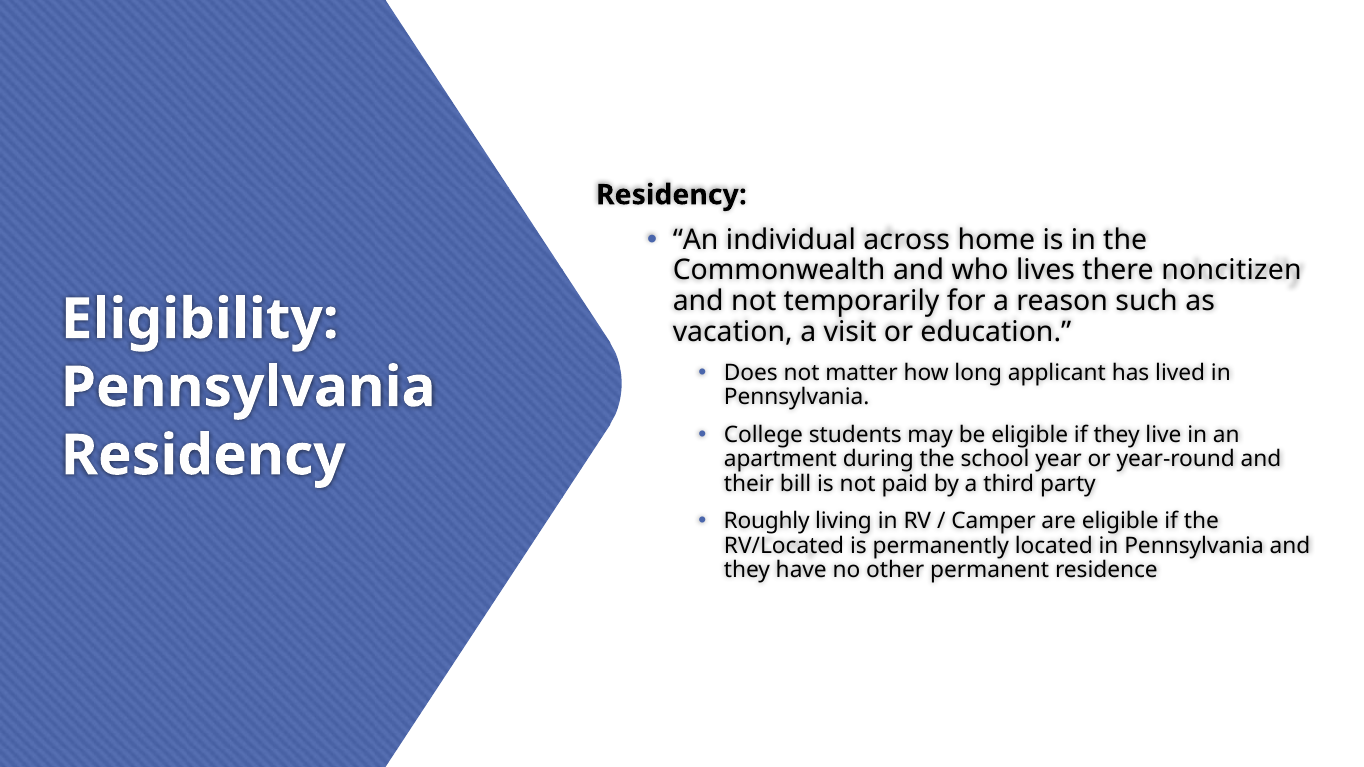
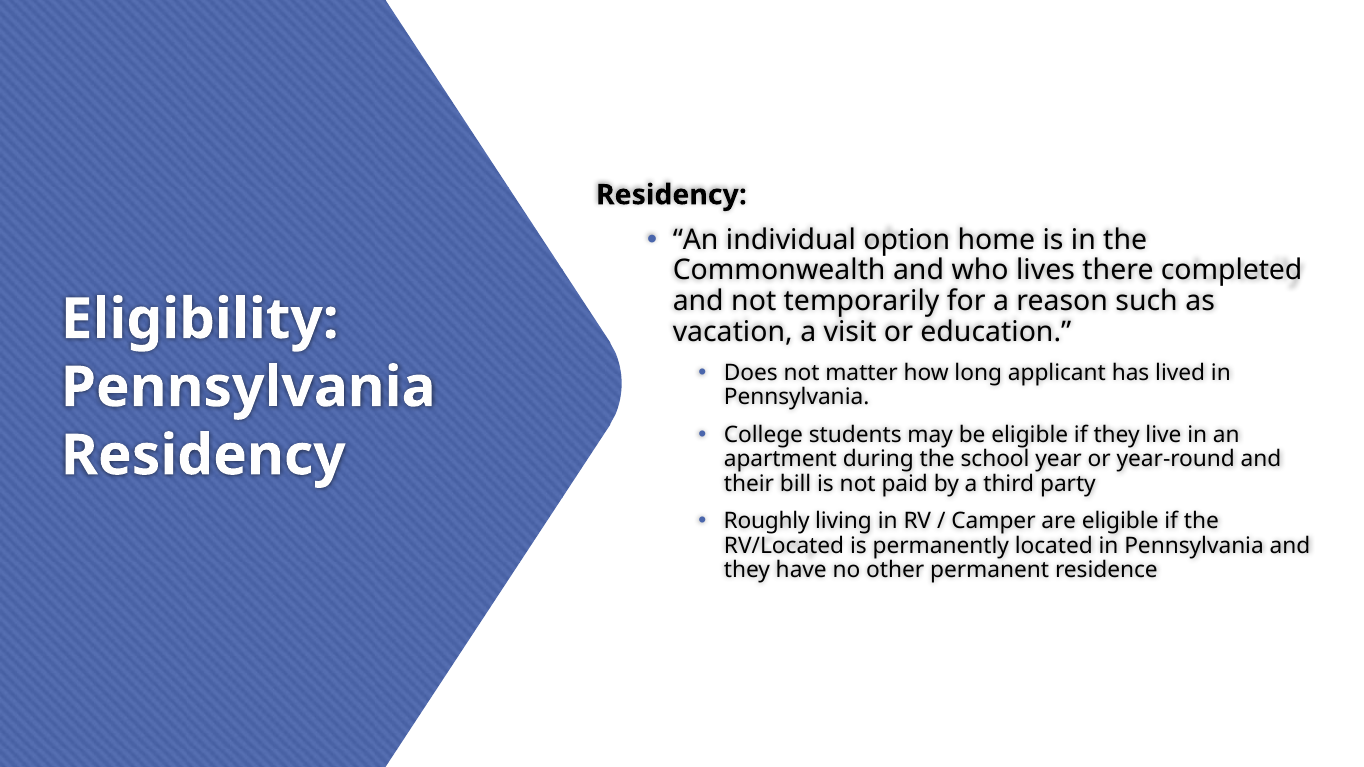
across: across -> option
noncitizen: noncitizen -> completed
